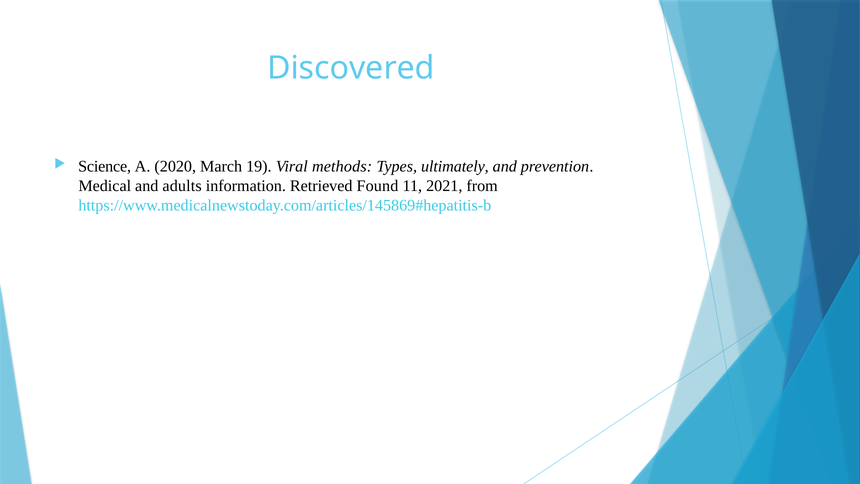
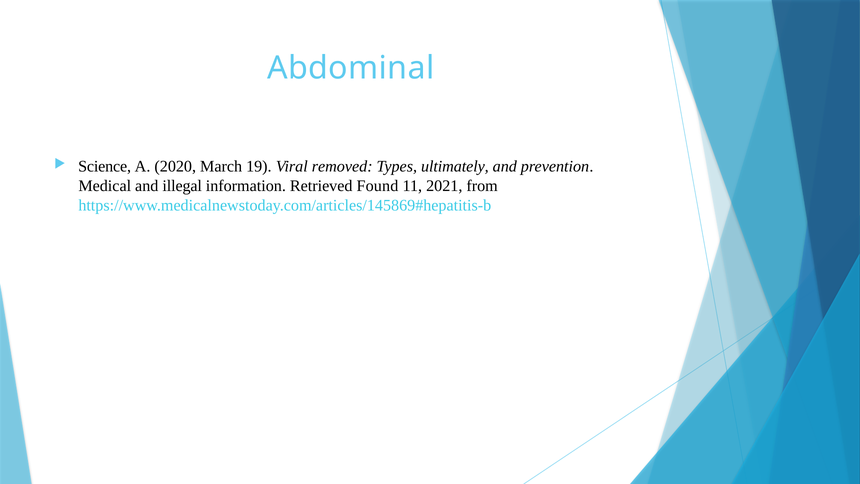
Discovered: Discovered -> Abdominal
methods: methods -> removed
adults: adults -> illegal
